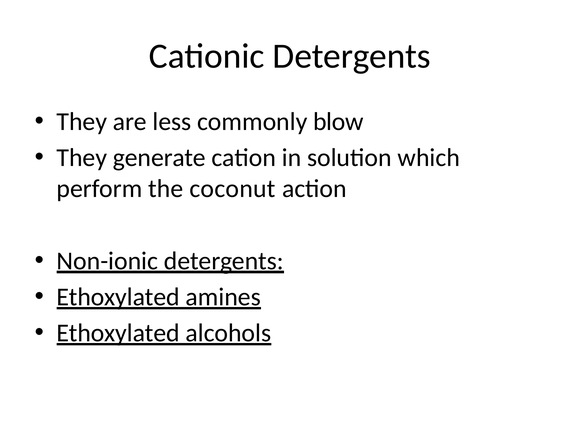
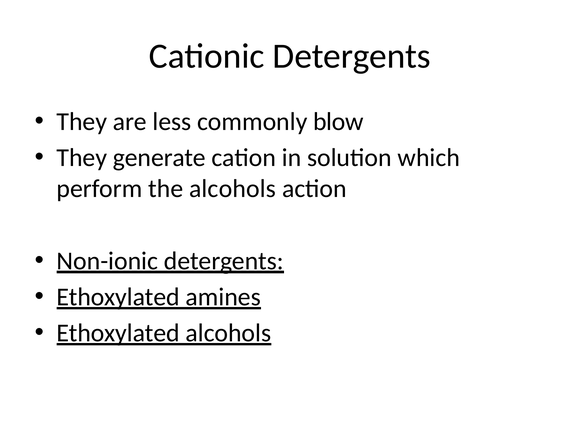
the coconut: coconut -> alcohols
